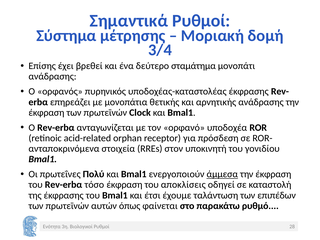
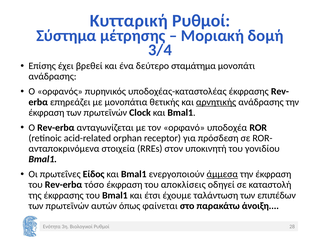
Σημαντικά: Σημαντικά -> Κυτταρική
αρνητικής underline: none -> present
Πολύ: Πολύ -> Είδος
ρυθμό: ρυθμό -> άνοιξη
